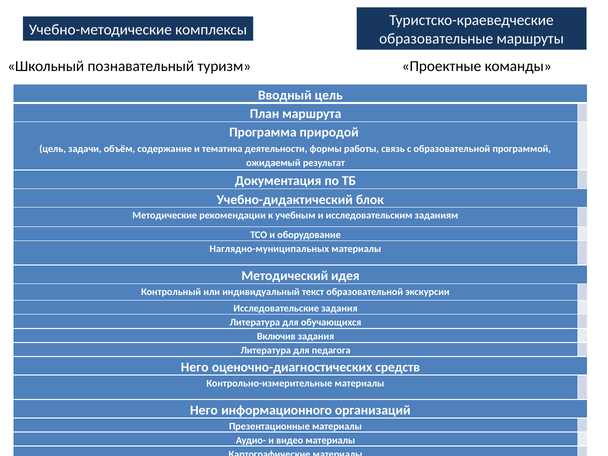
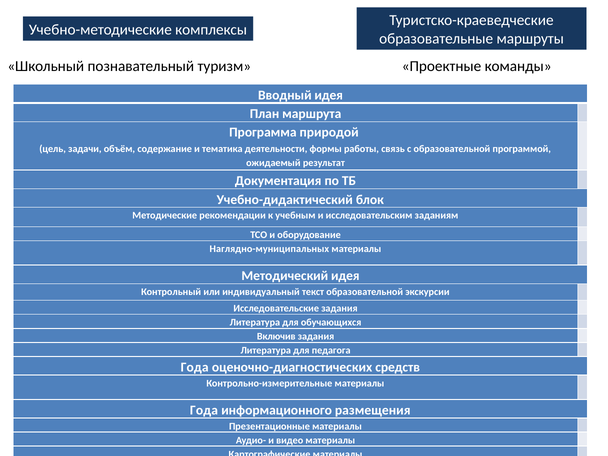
Вводный цель: цель -> идея
Него at (195, 367): Него -> Года
Него at (204, 410): Него -> Года
организаций: организаций -> размещения
